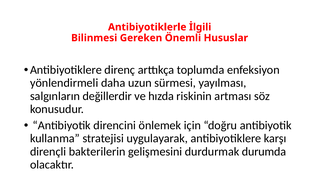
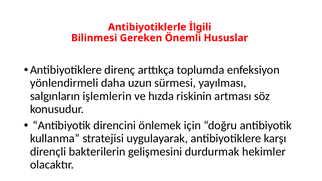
değillerdir: değillerdir -> işlemlerin
durumda: durumda -> hekimler
